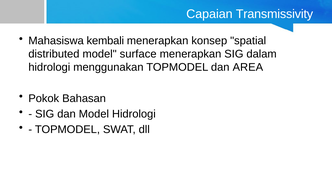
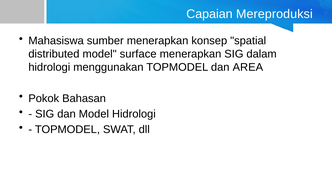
Transmissivity: Transmissivity -> Mereproduksi
kembali: kembali -> sumber
